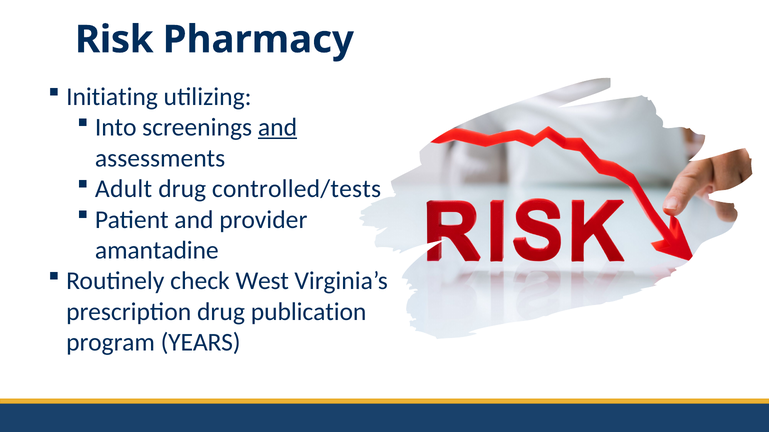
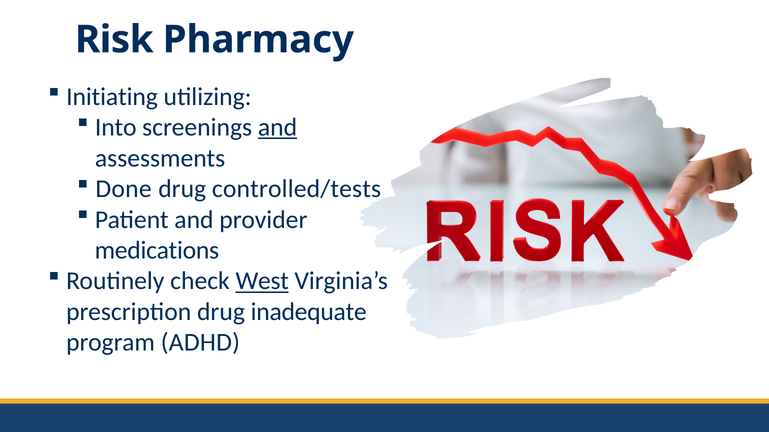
Adult: Adult -> Done
amantadine: amantadine -> medications
West underline: none -> present
publication: publication -> inadequate
YEARS: YEARS -> ADHD
